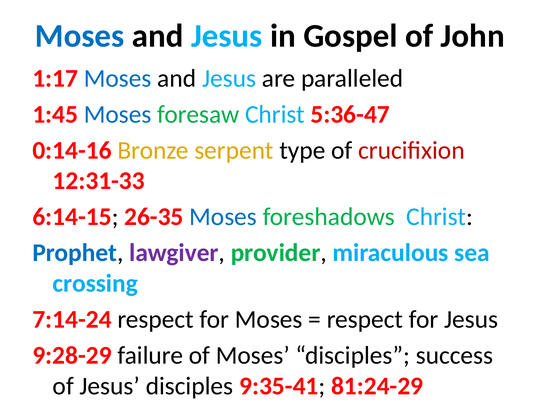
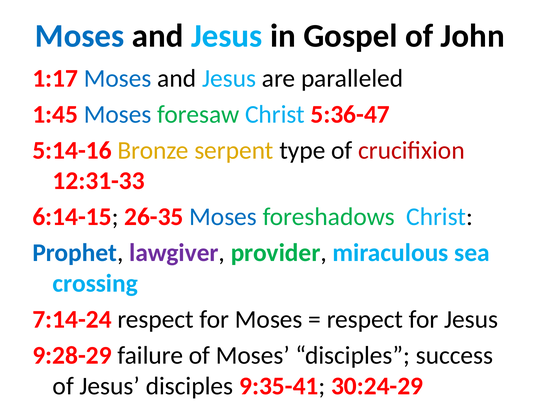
0:14-16: 0:14-16 -> 5:14-16
81:24-29: 81:24-29 -> 30:24-29
